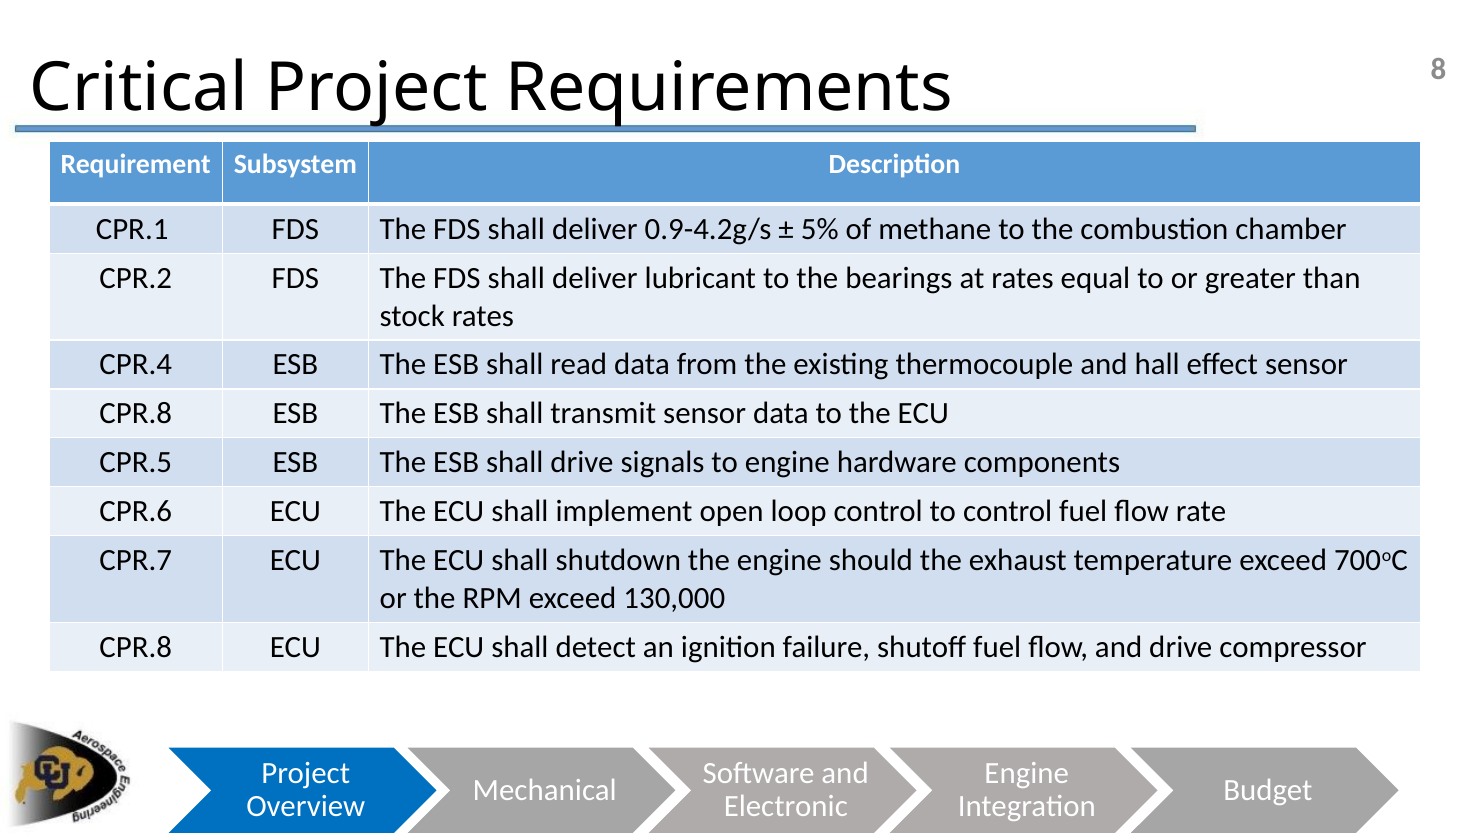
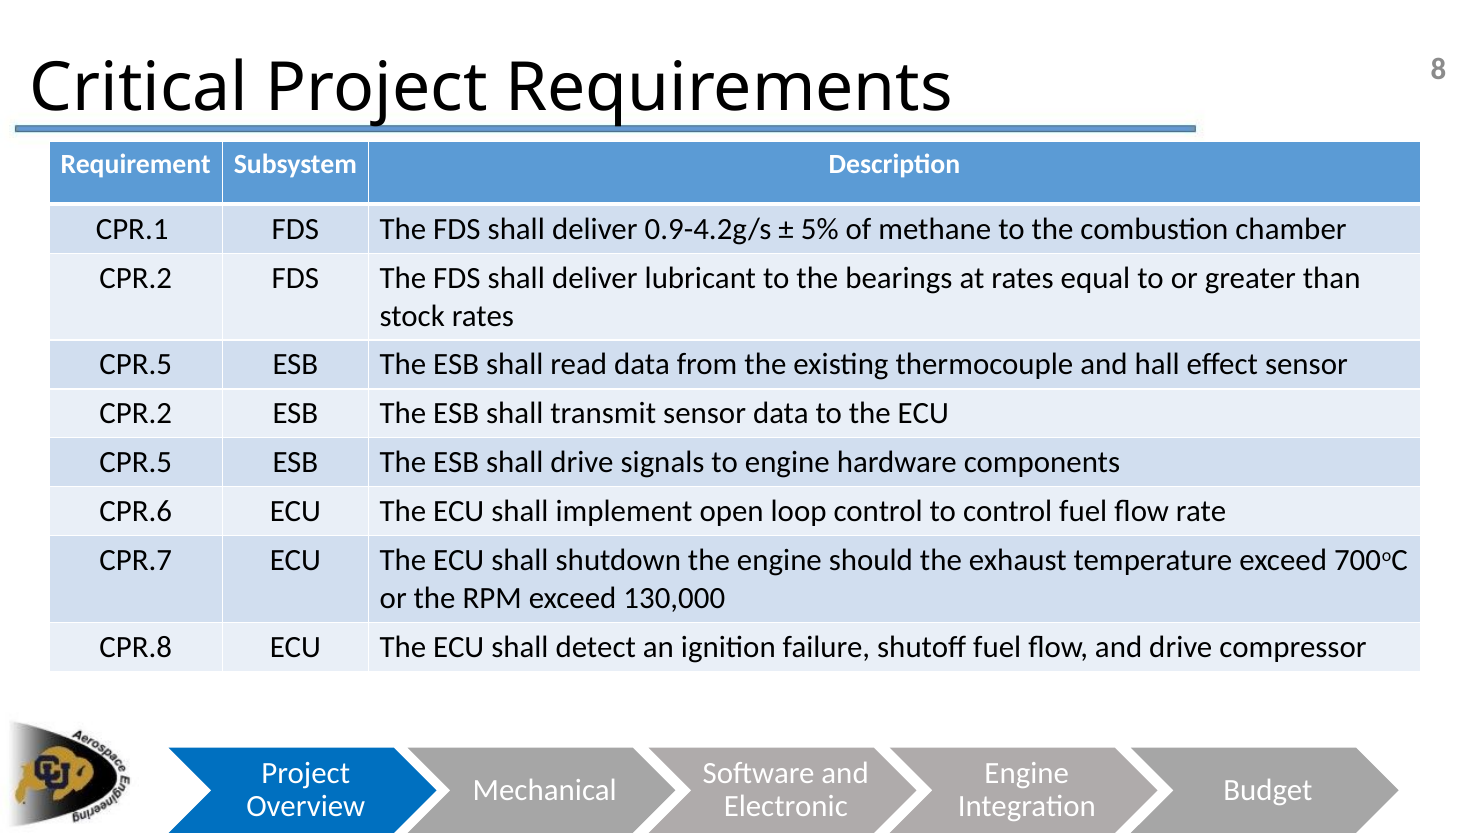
CPR.4 at (136, 365): CPR.4 -> CPR.5
CPR.8 at (136, 414): CPR.8 -> CPR.2
